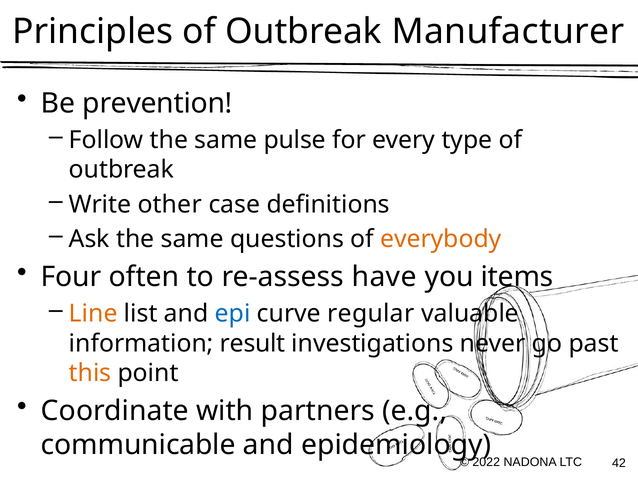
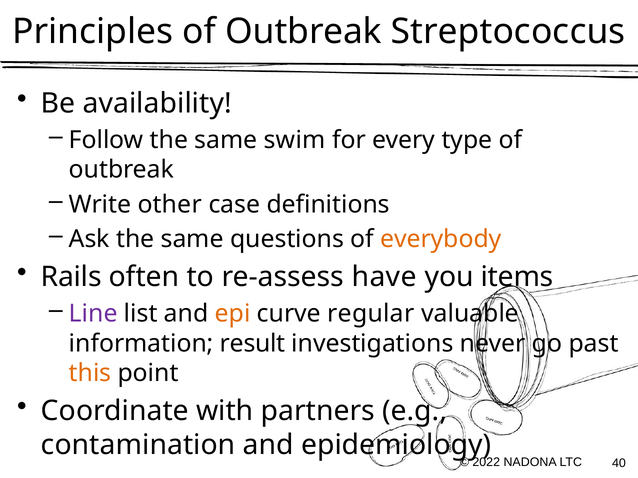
Manufacturer: Manufacturer -> Streptococcus
prevention: prevention -> availability
pulse: pulse -> swim
Four: Four -> Rails
Line colour: orange -> purple
epi colour: blue -> orange
communicable: communicable -> contamination
42: 42 -> 40
